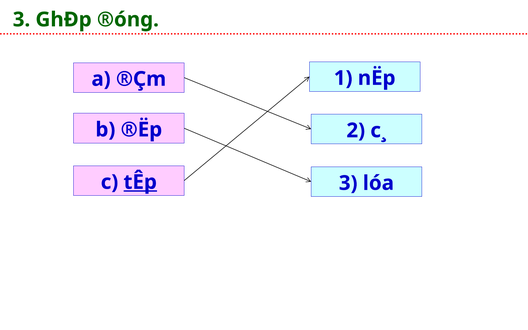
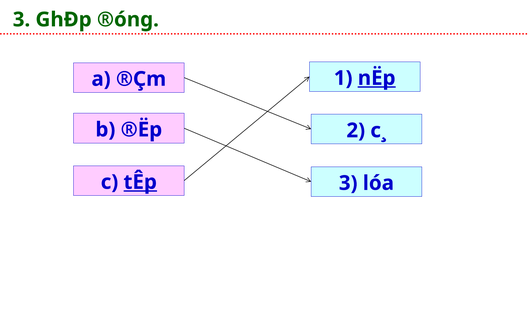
nËp underline: none -> present
